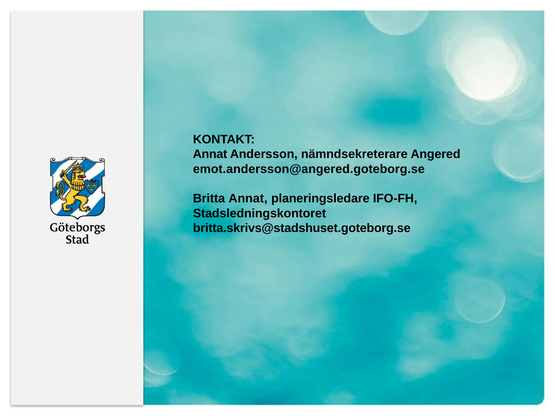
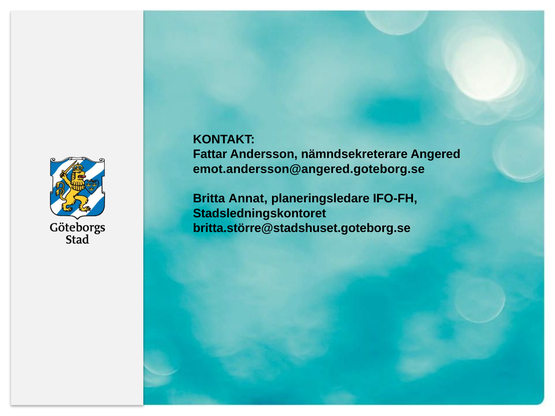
Annat at (210, 154): Annat -> Fattar
britta.skrivs@stadshuset.goteborg.se: britta.skrivs@stadshuset.goteborg.se -> britta.större@stadshuset.goteborg.se
